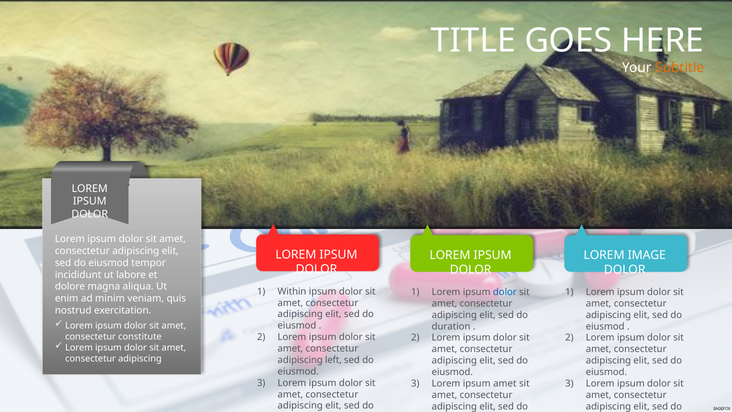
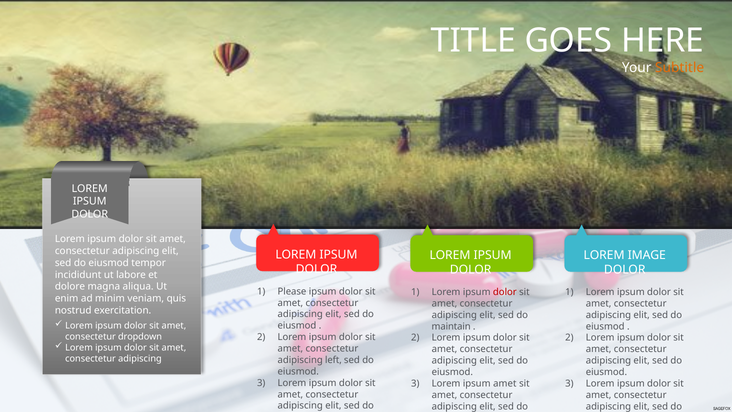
Within: Within -> Please
dolor at (505, 292) colour: blue -> red
duration: duration -> maintain
constitute: constitute -> dropdown
